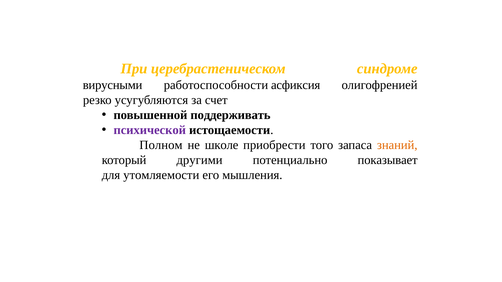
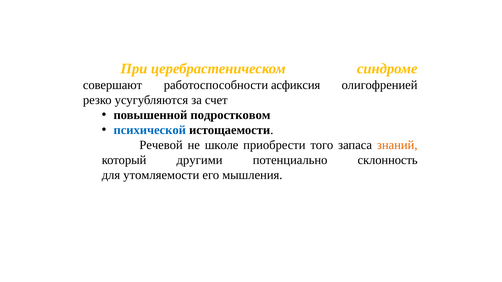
вирусными: вирусными -> совершают
поддерживать: поддерживать -> подростковом
психической colour: purple -> blue
Полном: Полном -> Речевой
показывает: показывает -> склонность
